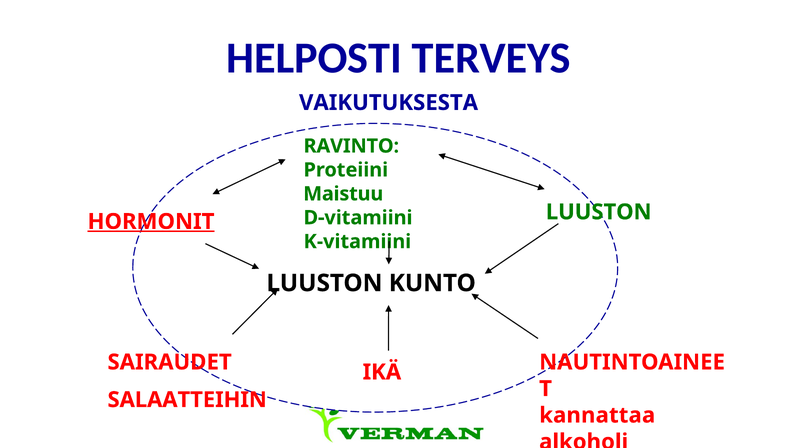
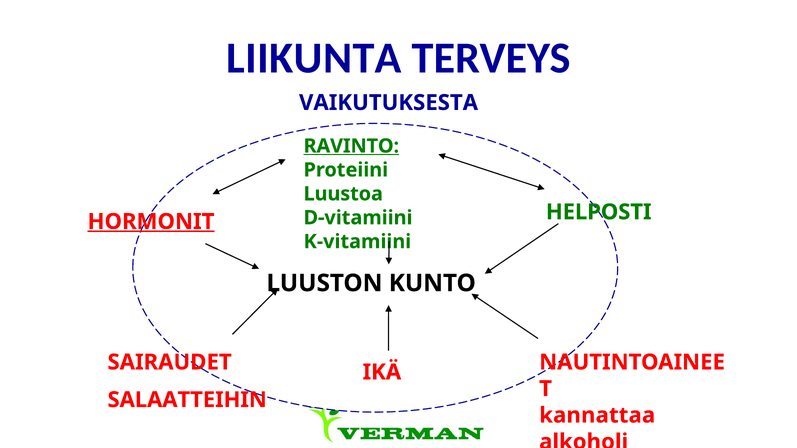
HELPOSTI: HELPOSTI -> LIIKUNTA
RAVINTO underline: none -> present
Maistuu: Maistuu -> Luustoa
LUUSTON at (599, 212): LUUSTON -> HELPOSTI
